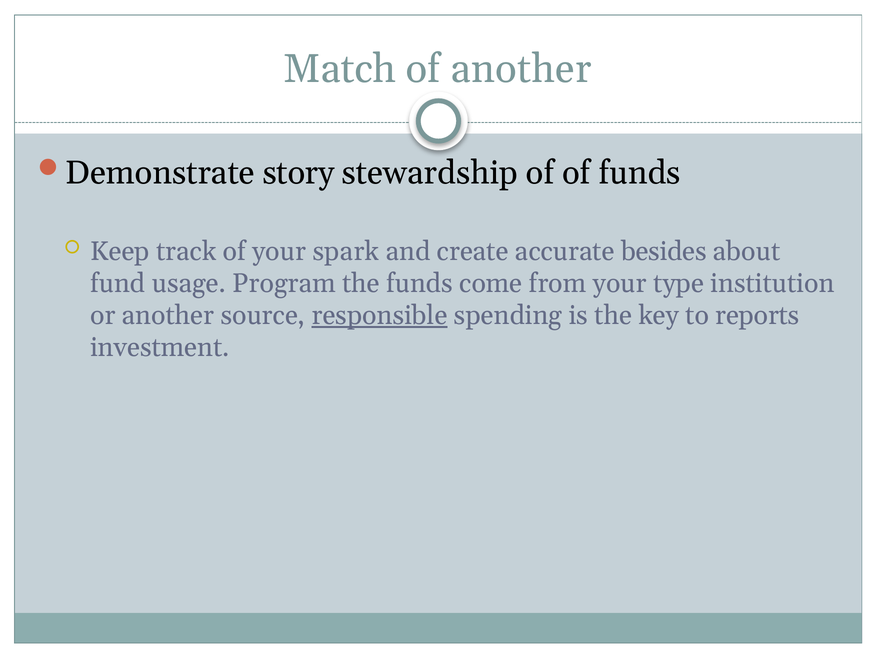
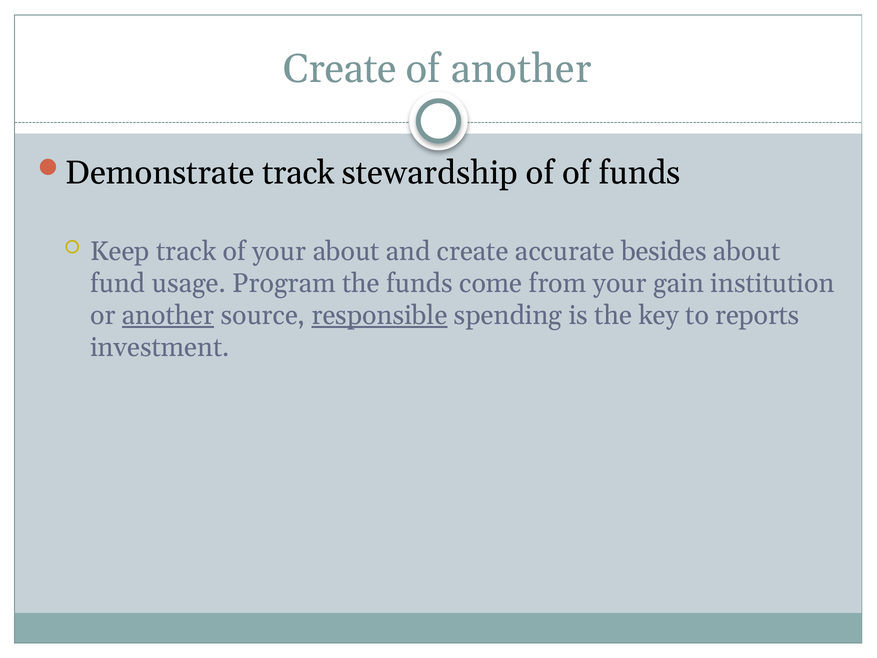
Match at (340, 69): Match -> Create
Demonstrate story: story -> track
your spark: spark -> about
type: type -> gain
another at (168, 315) underline: none -> present
